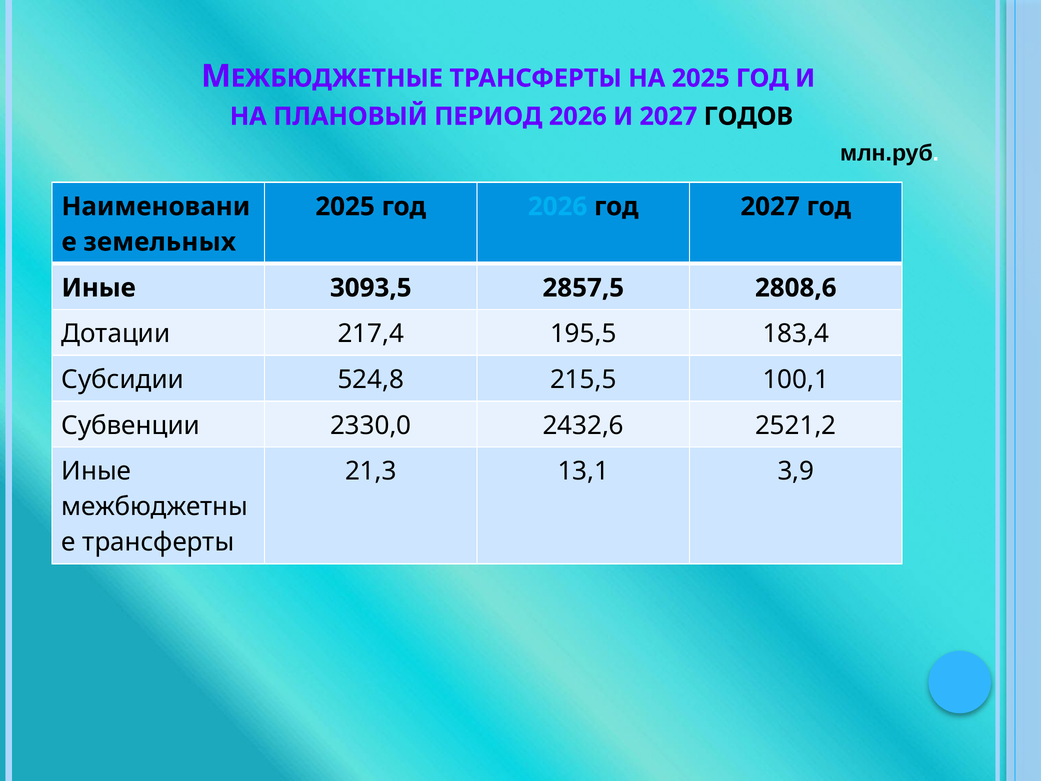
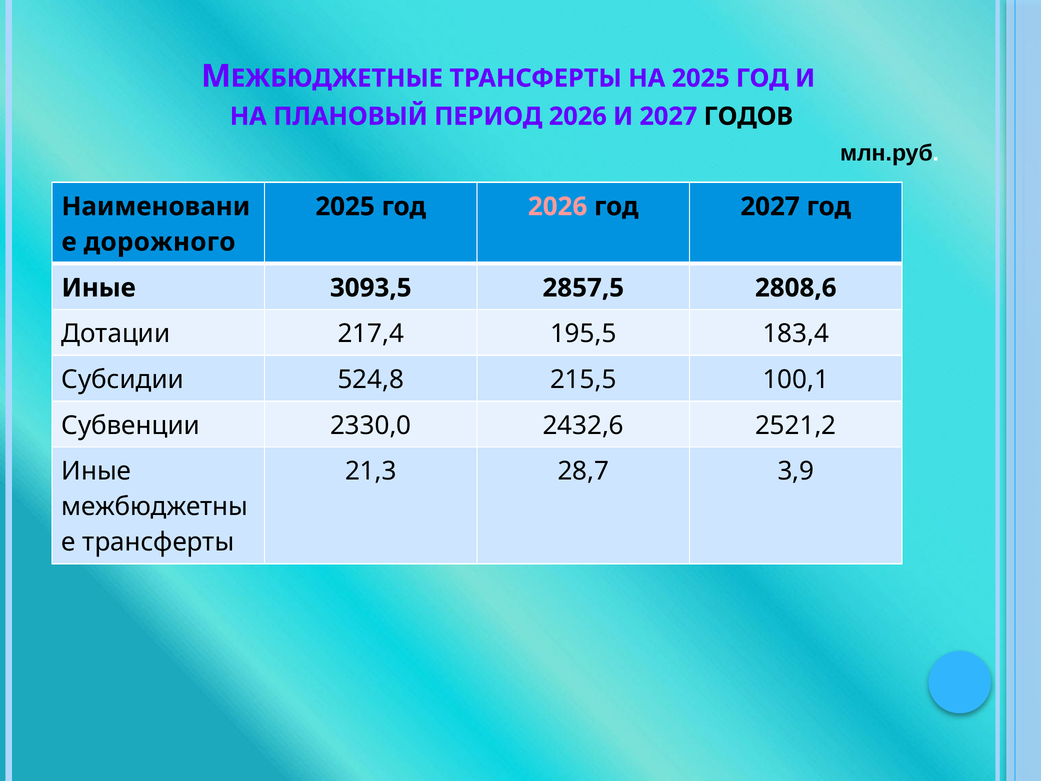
2026 at (558, 207) colour: light blue -> pink
земельных: земельных -> дорожного
13,1: 13,1 -> 28,7
